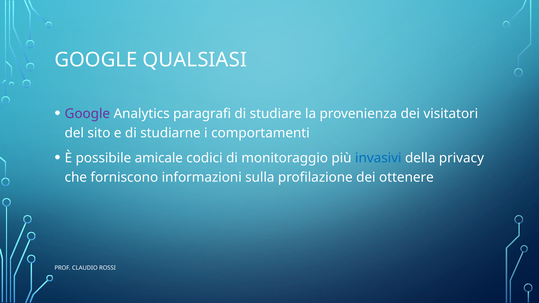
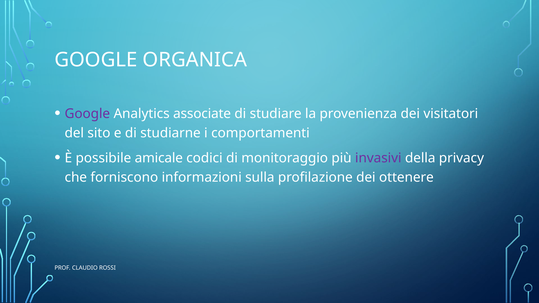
QUALSIASI: QUALSIASI -> ORGANICA
paragrafi: paragrafi -> associate
invasivi colour: blue -> purple
